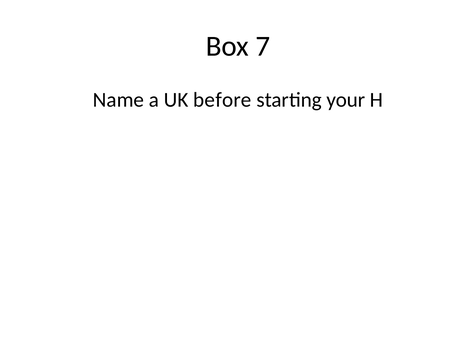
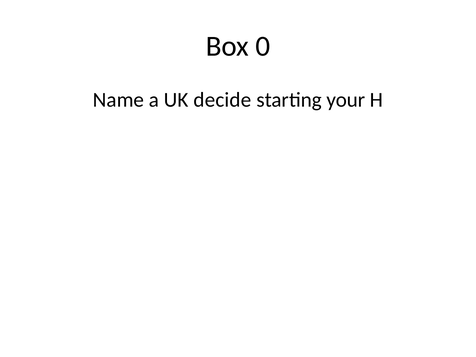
7: 7 -> 0
before: before -> decide
